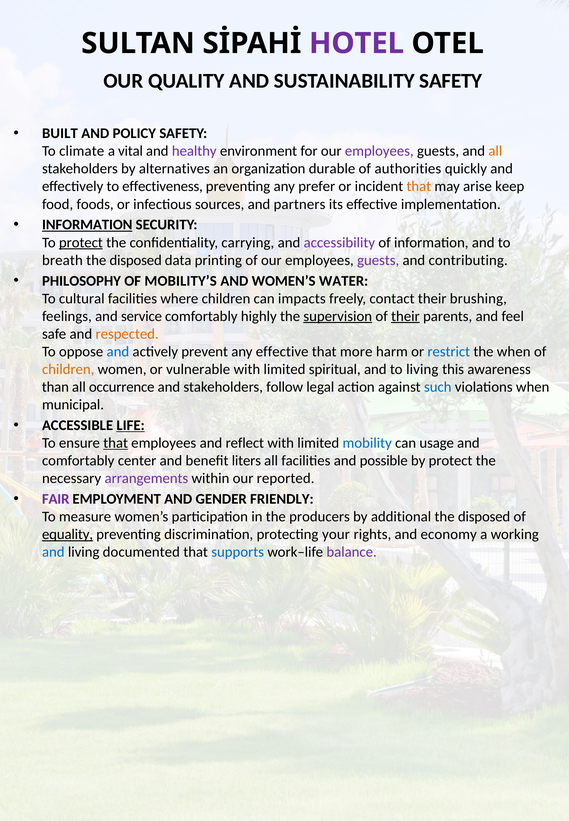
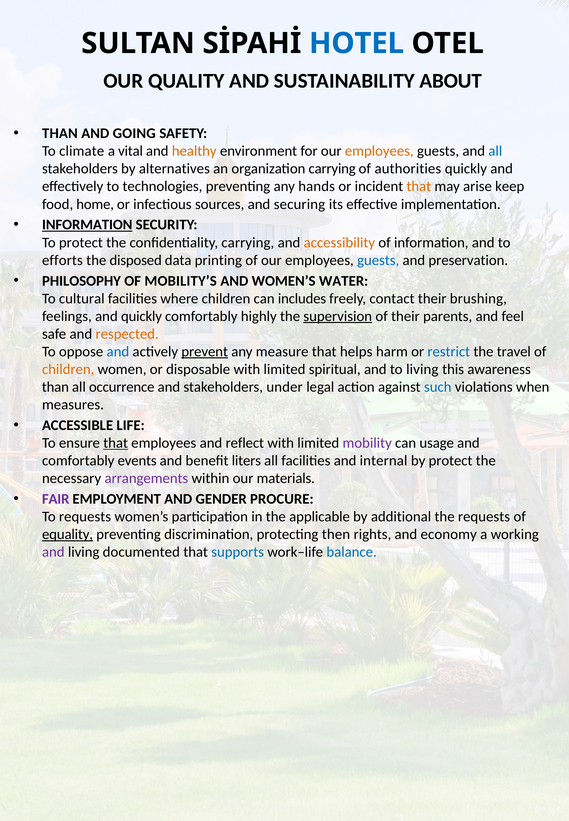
HOTEL colour: purple -> blue
SUSTAINABILITY SAFETY: SAFETY -> ABOUT
BUILT at (60, 134): BUILT -> THAN
POLICY: POLICY -> GOING
healthy colour: purple -> orange
employees at (379, 151) colour: purple -> orange
all at (495, 151) colour: orange -> blue
organization durable: durable -> carrying
effectiveness: effectiveness -> technologies
prefer: prefer -> hands
foods: foods -> home
partners: partners -> securing
protect at (81, 243) underline: present -> none
accessibility colour: purple -> orange
breath: breath -> efforts
guests at (378, 260) colour: purple -> blue
contributing: contributing -> preservation
impacts: impacts -> includes
and service: service -> quickly
their at (405, 317) underline: present -> none
prevent underline: none -> present
any effective: effective -> measure
more: more -> helps
the when: when -> travel
vulnerable: vulnerable -> disposable
follow: follow -> under
municipal: municipal -> measures
LIFE underline: present -> none
mobility colour: blue -> purple
center: center -> events
possible: possible -> internal
reported: reported -> materials
FRIENDLY: FRIENDLY -> PROCURE
To measure: measure -> requests
producers: producers -> applicable
disposed at (484, 517): disposed -> requests
your: your -> then
and at (53, 553) colour: blue -> purple
balance colour: purple -> blue
